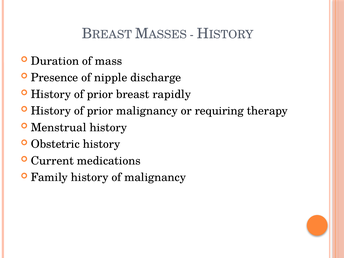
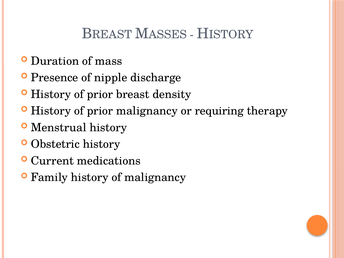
rapidly: rapidly -> density
